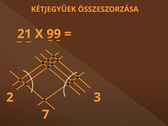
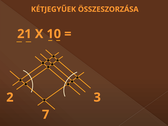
99: 99 -> 10
